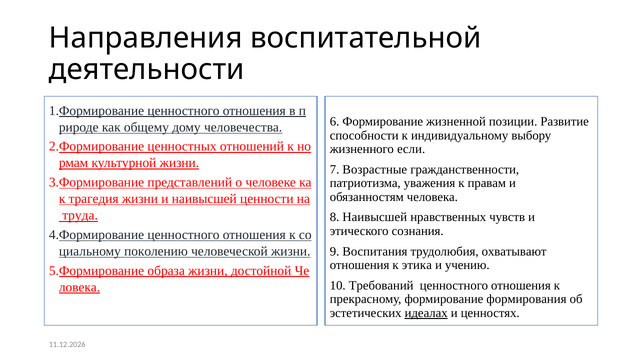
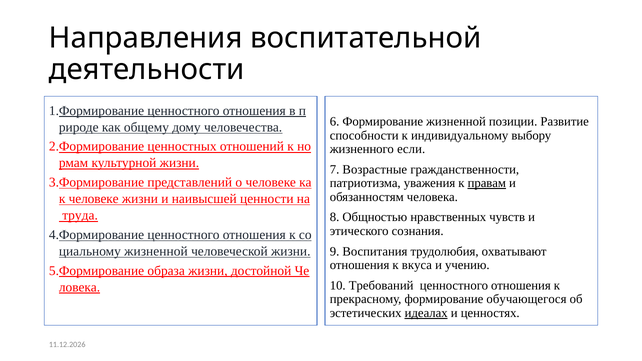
правам underline: none -> present
к трагедия: трагедия -> человеке
8 Наивысшей: Наивысшей -> Общностью
поколению at (156, 251): поколению -> жизненной
этика: этика -> вкуса
формирования: формирования -> обучающегося
